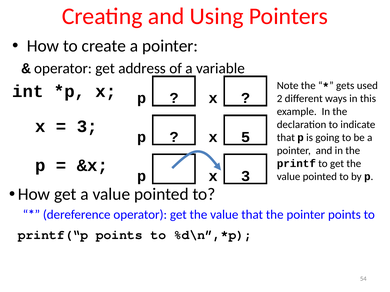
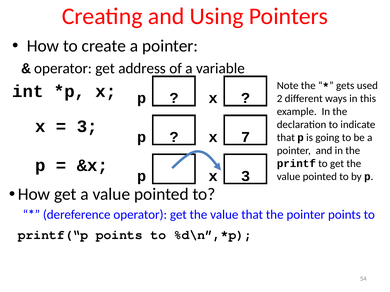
5: 5 -> 7
